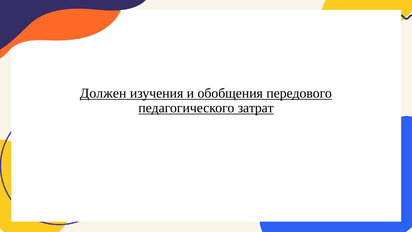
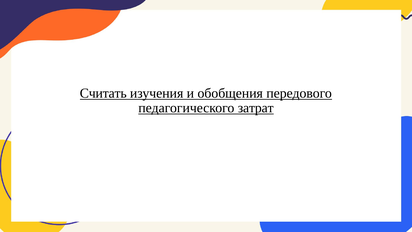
Должен: Должен -> Считать
